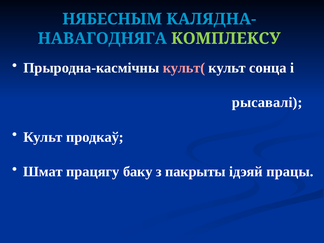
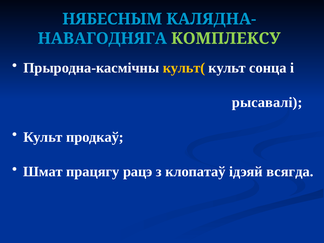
культ( colour: pink -> yellow
баку: баку -> рацэ
пакрыты: пакрыты -> клопатаў
працы: працы -> всягда
